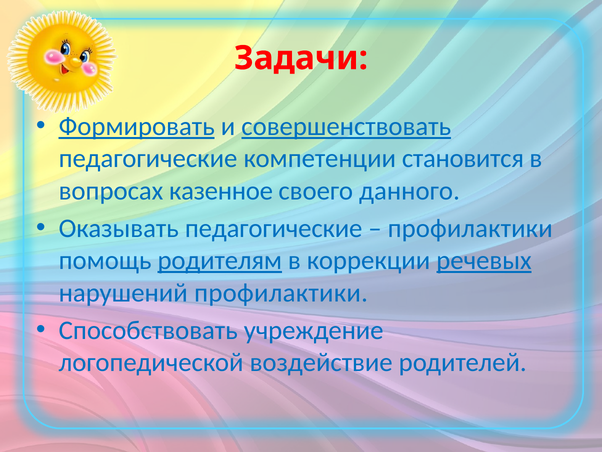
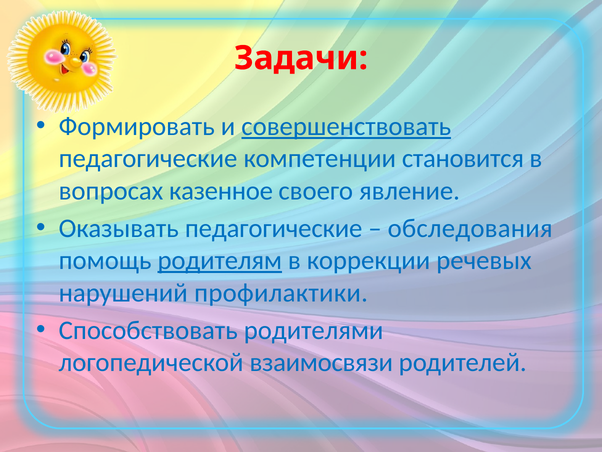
Формировать underline: present -> none
данного: данного -> явление
профилактики at (470, 228): профилактики -> обследования
речевых underline: present -> none
учреждение: учреждение -> родителями
воздействие: воздействие -> взаимосвязи
